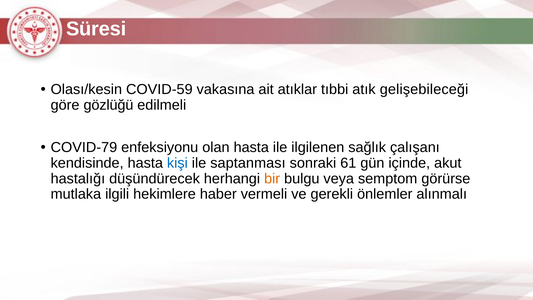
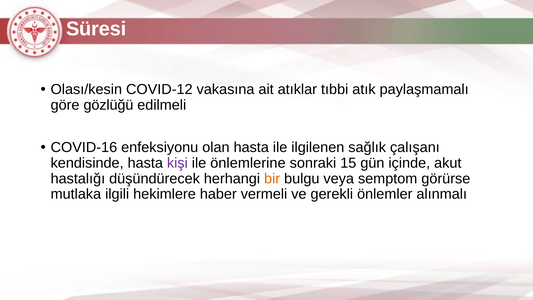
COVID-59: COVID-59 -> COVID-12
gelişebileceği: gelişebileceği -> paylaşmamalı
COVID-79: COVID-79 -> COVID-16
kişi colour: blue -> purple
saptanması: saptanması -> önlemlerine
61: 61 -> 15
